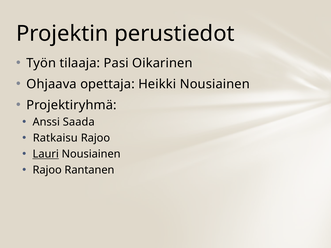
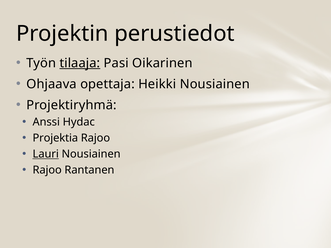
tilaaja underline: none -> present
Saada: Saada -> Hydac
Ratkaisu: Ratkaisu -> Projektia
